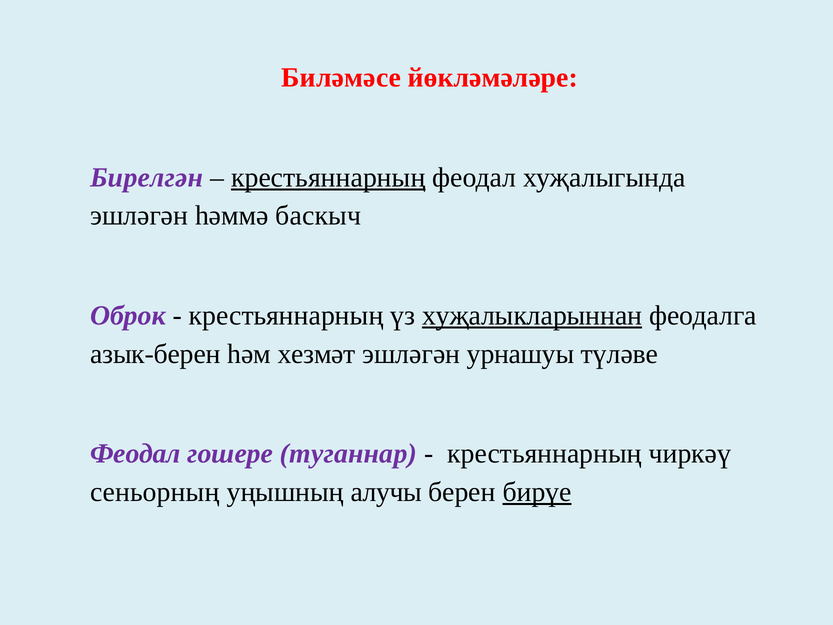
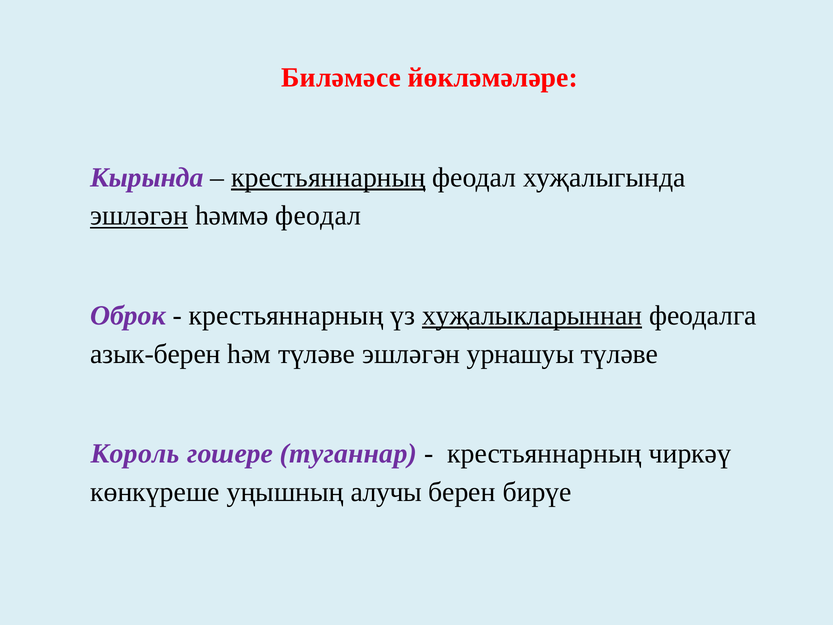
Бирелгән: Бирелгән -> Кырында
эшләгән at (139, 216) underline: none -> present
һәммә баскыч: баскыч -> феодал
һәм хезмәт: хезмәт -> түләве
Феодал at (135, 454): Феодал -> Король
сеньорның: сеньорның -> көнкүреше
бирүе underline: present -> none
